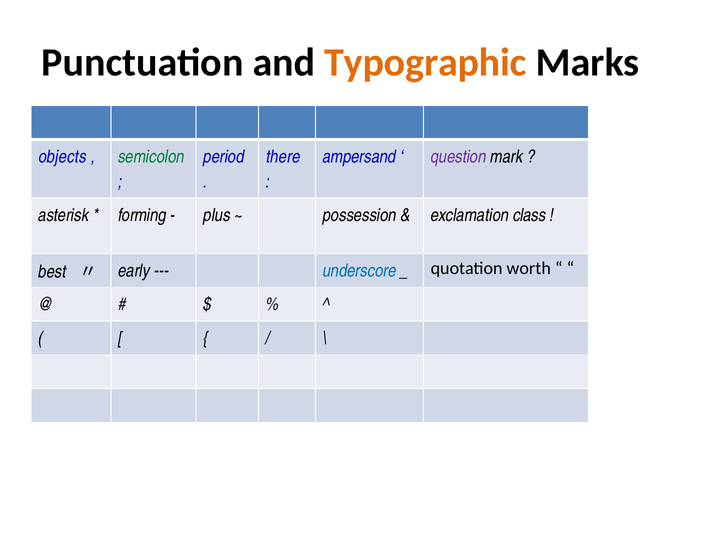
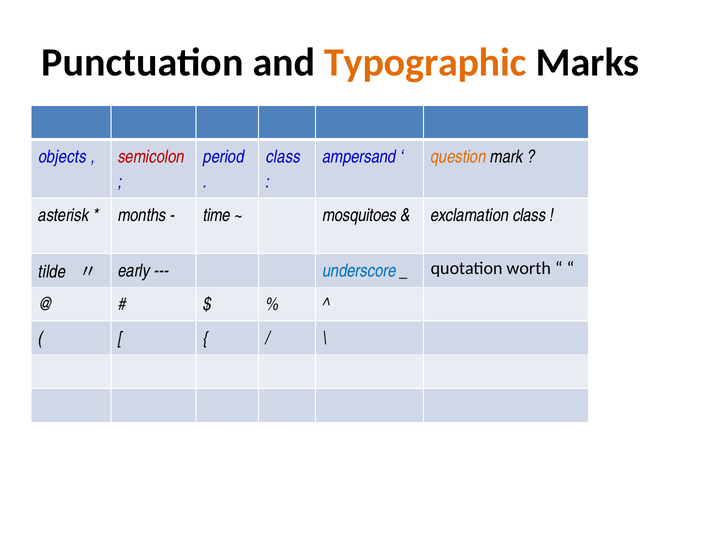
semicolon colour: green -> red
there at (283, 157): there -> class
question colour: purple -> orange
forming: forming -> months
plus: plus -> time
possession: possession -> mosquitoes
best: best -> tilde
